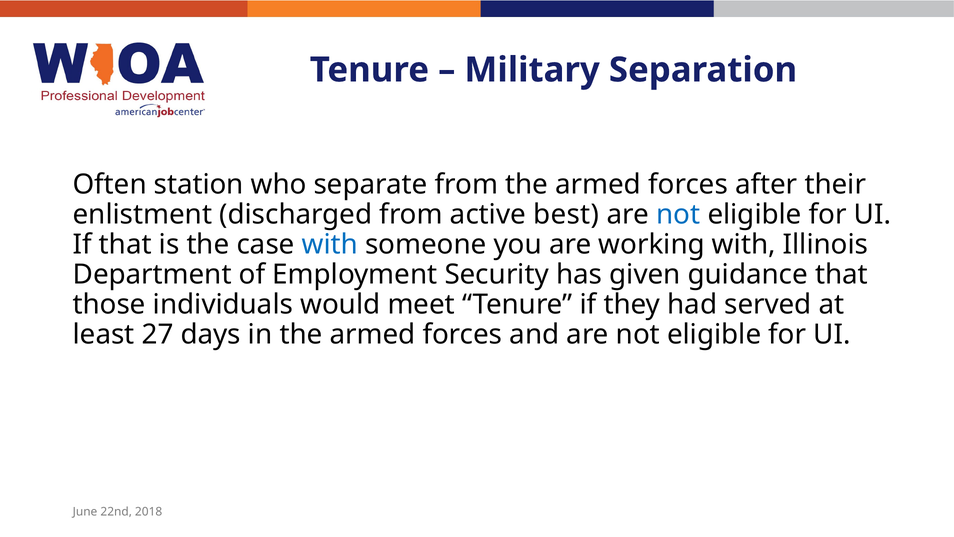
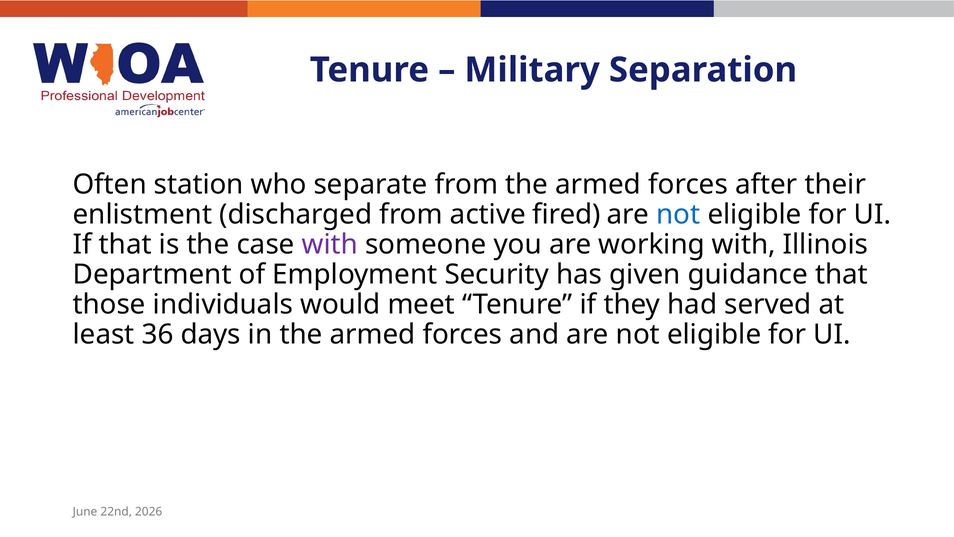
best: best -> fired
with at (330, 244) colour: blue -> purple
27: 27 -> 36
2018: 2018 -> 2026
